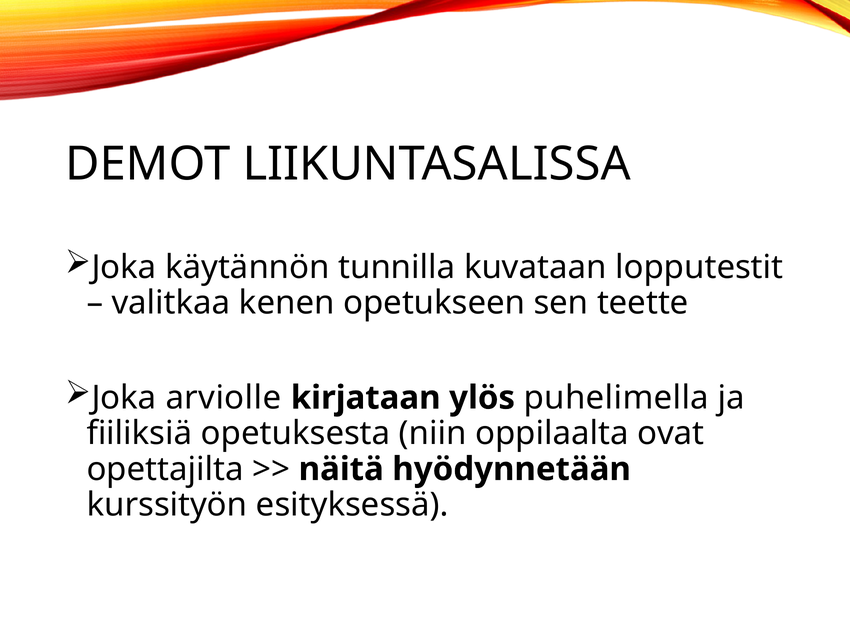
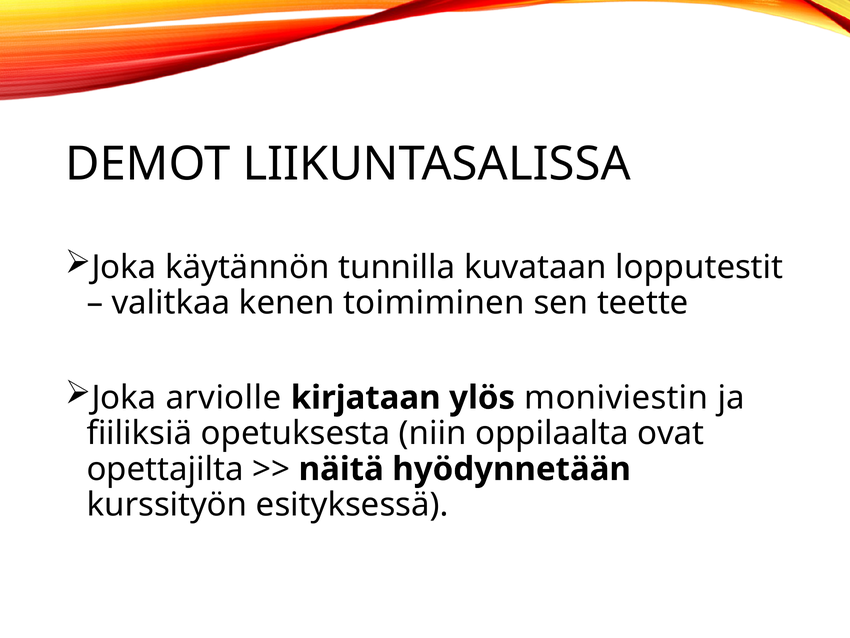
opetukseen: opetukseen -> toimiminen
puhelimella: puhelimella -> moniviestin
